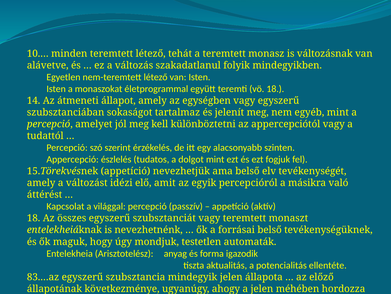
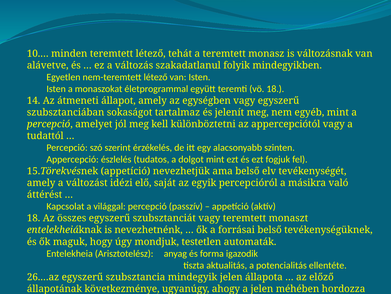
amit: amit -> saját
83.…az: 83.…az -> 26.…az
